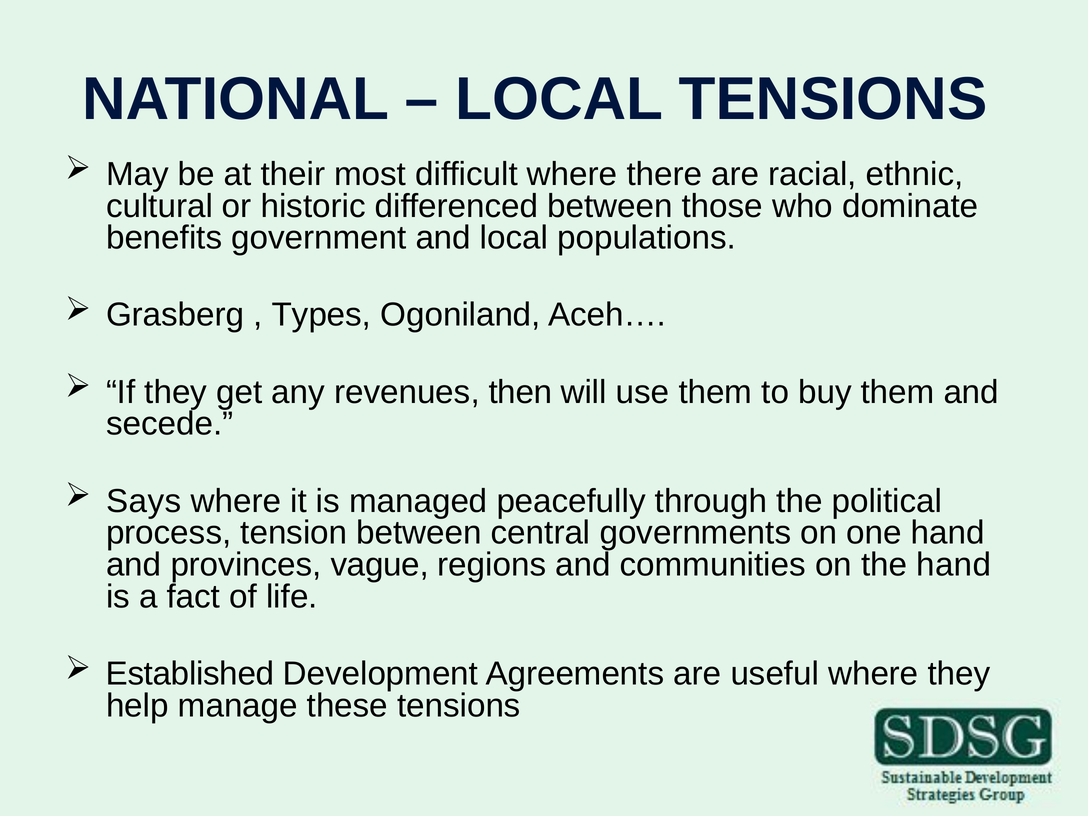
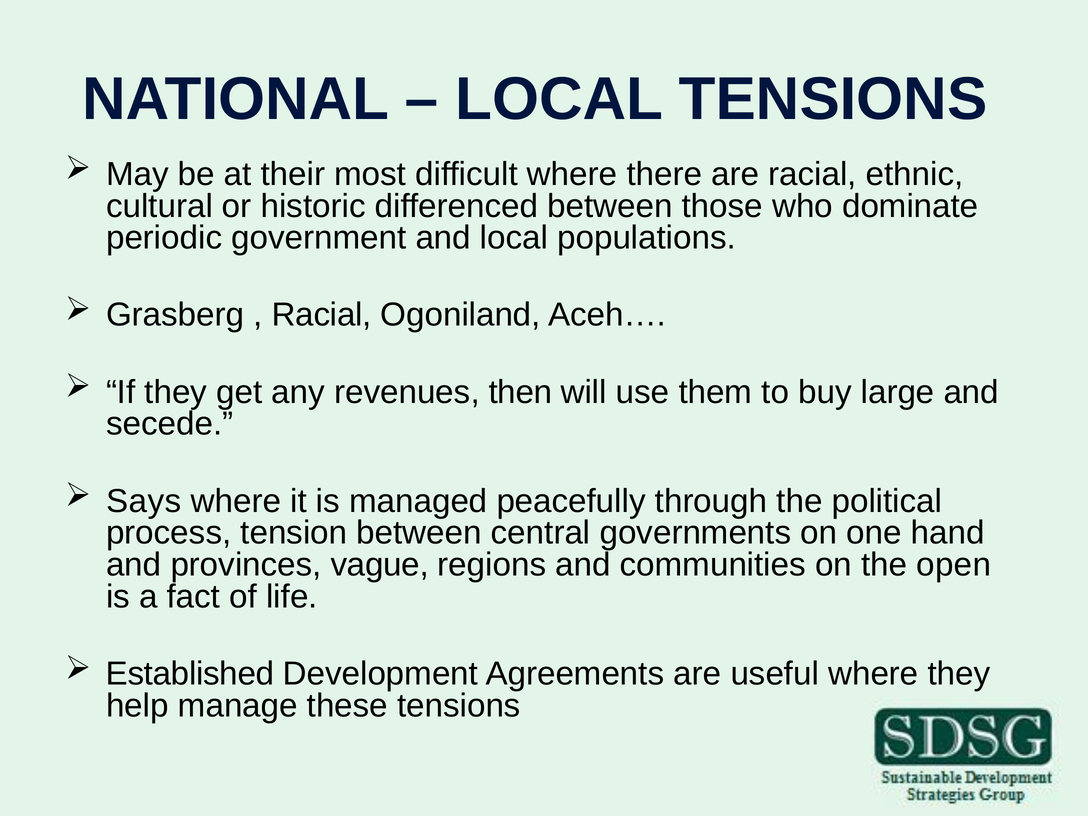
benefits: benefits -> periodic
Types at (321, 315): Types -> Racial
buy them: them -> large
the hand: hand -> open
